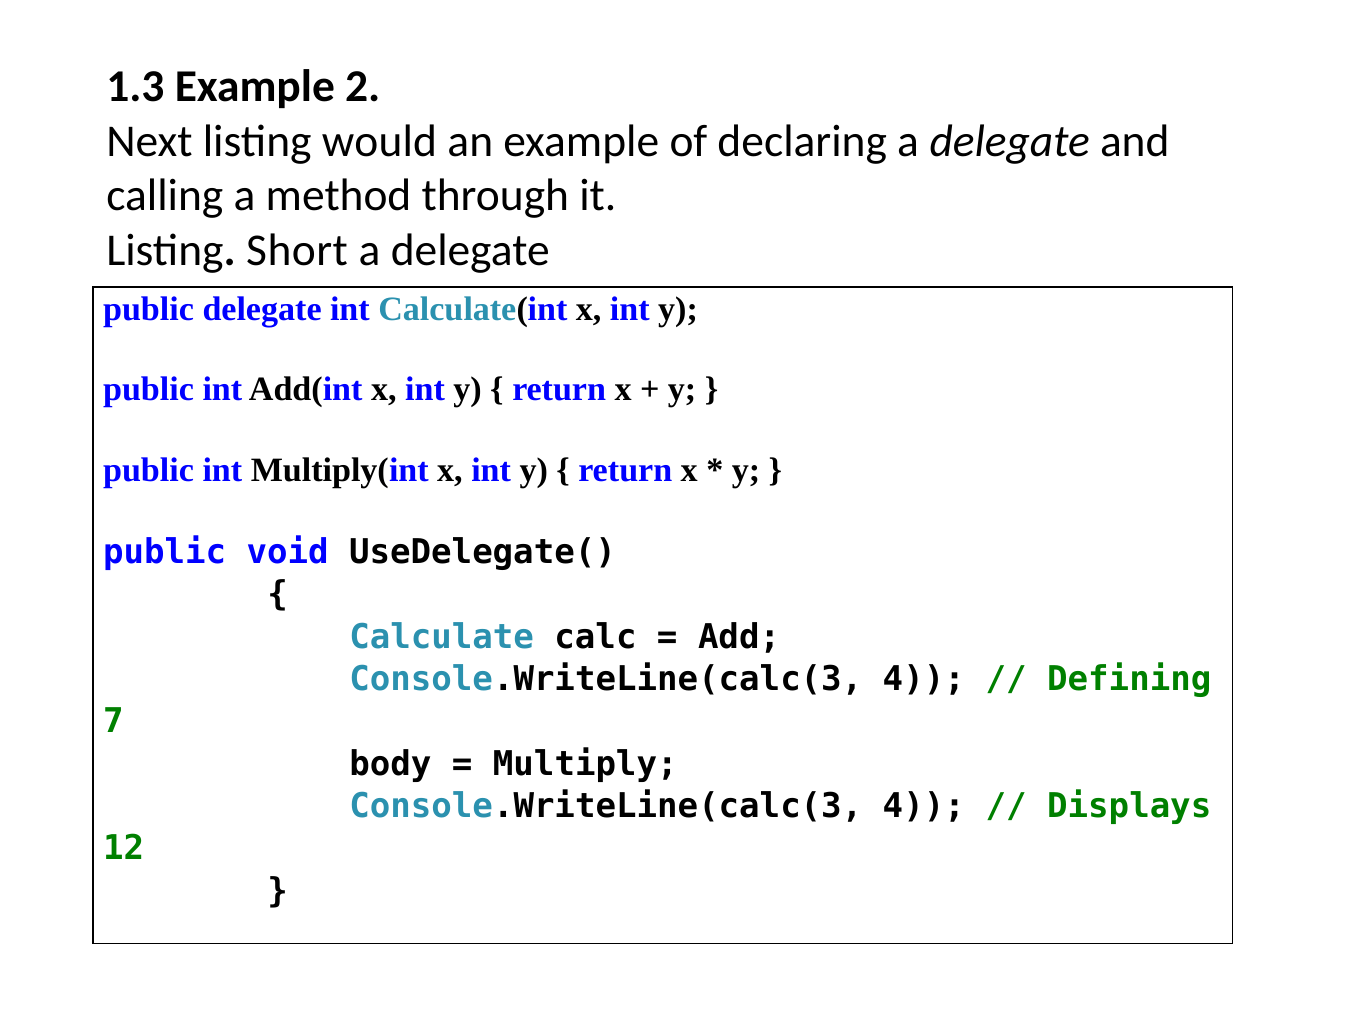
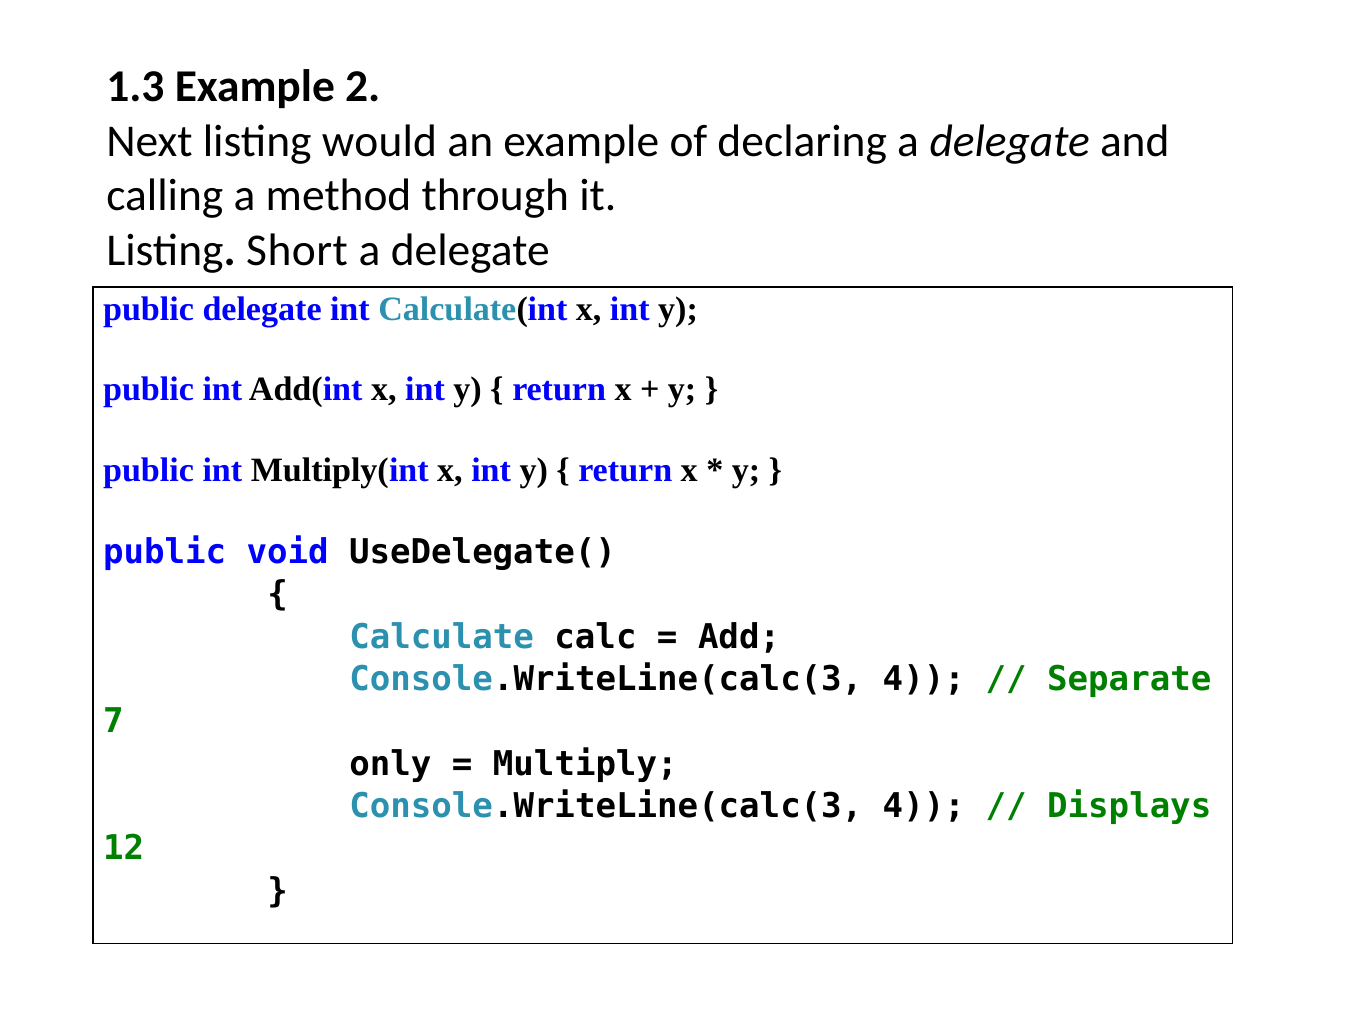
Defining: Defining -> Separate
body: body -> only
